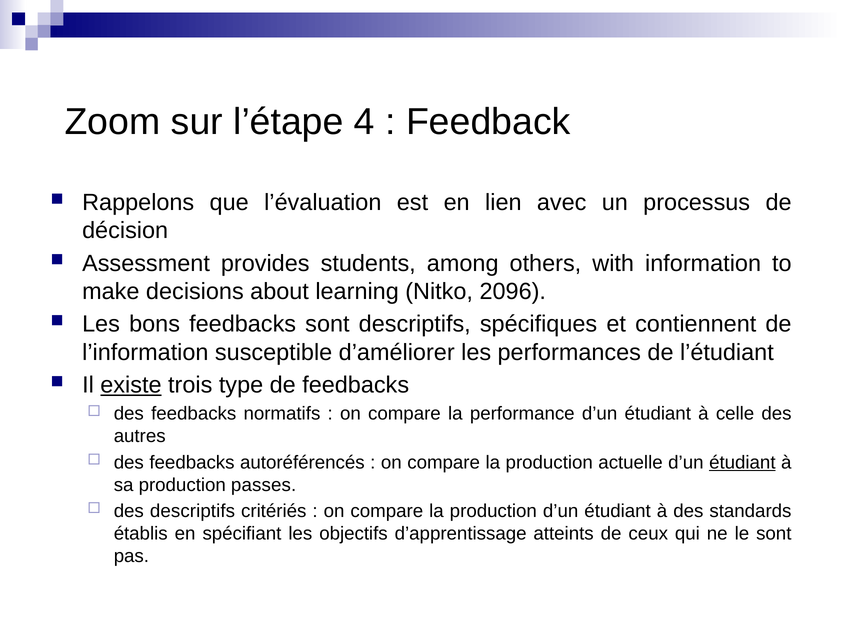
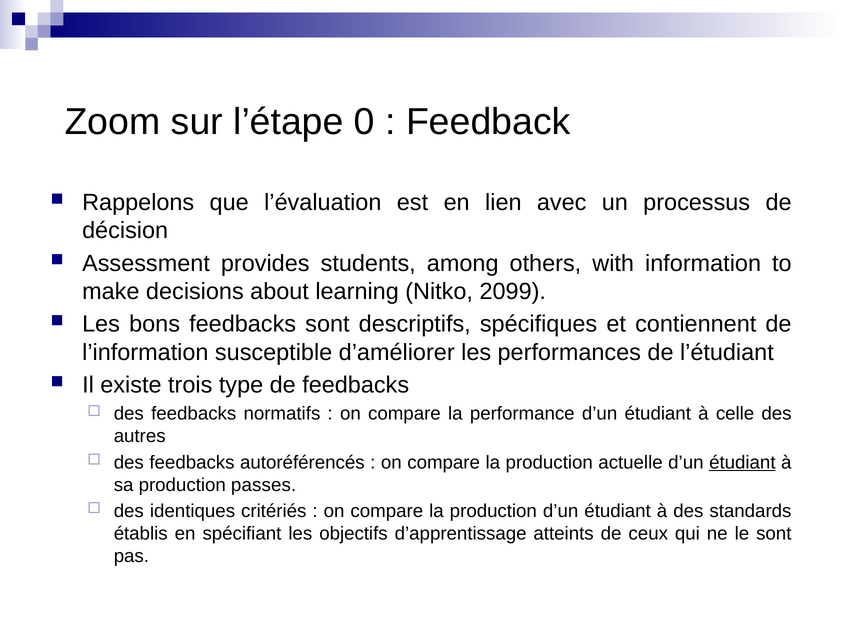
4: 4 -> 0
2096: 2096 -> 2099
existe underline: present -> none
des descriptifs: descriptifs -> identiques
